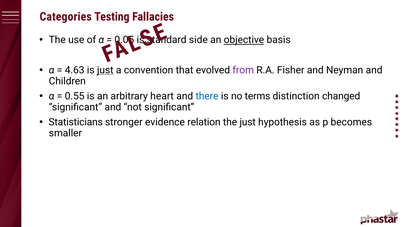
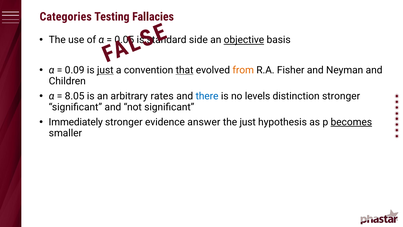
4.63: 4.63 -> 0.09
that underline: none -> present
from colour: purple -> orange
0.55: 0.55 -> 8.05
heart: heart -> rates
terms: terms -> levels
distinction changed: changed -> stronger
Statisticians: Statisticians -> Immediately
relation: relation -> answer
becomes underline: none -> present
